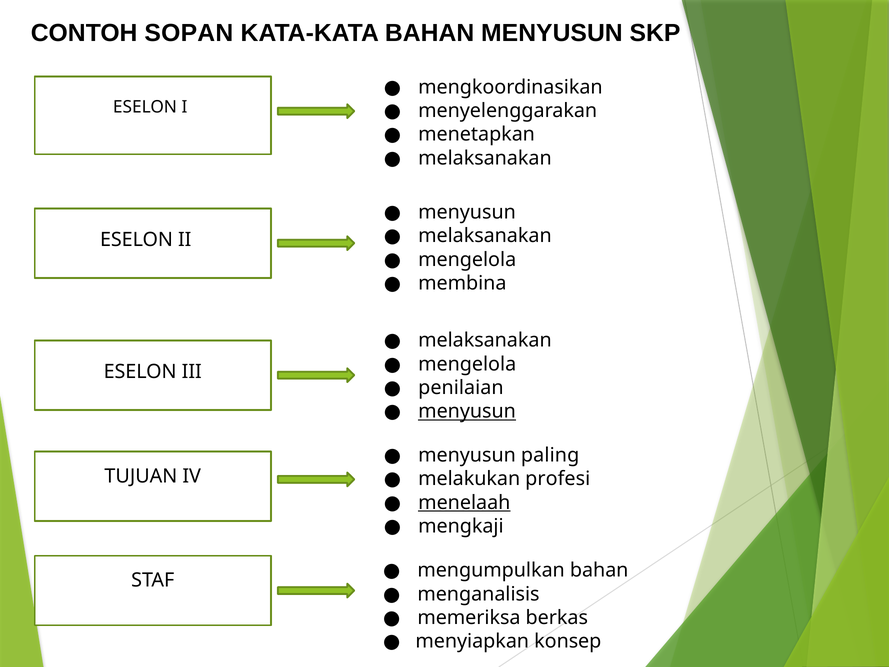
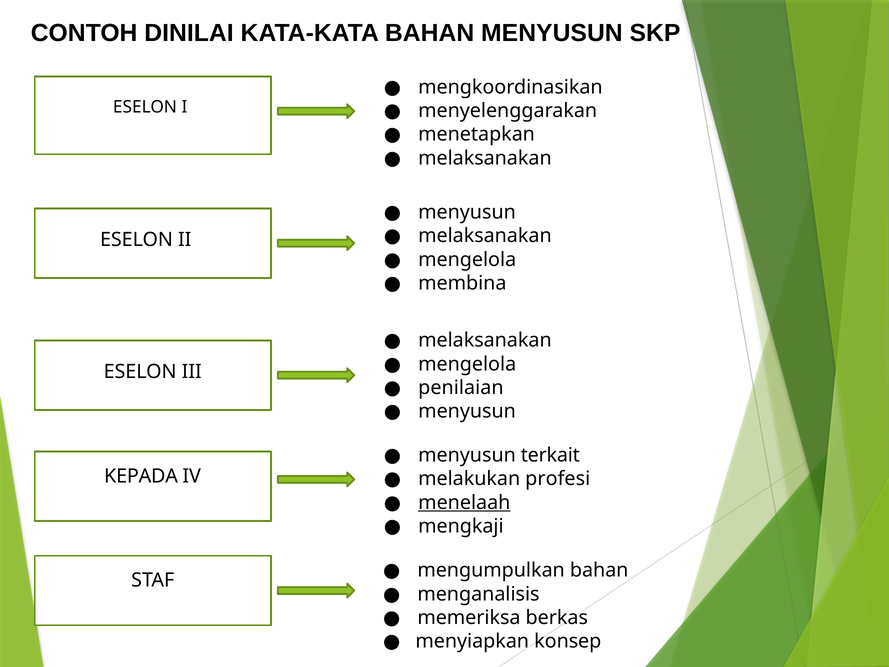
SOPAN: SOPAN -> DINILAI
menyusun at (467, 411) underline: present -> none
paling: paling -> terkait
TUJUAN: TUJUAN -> KEPADA
